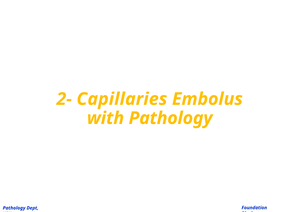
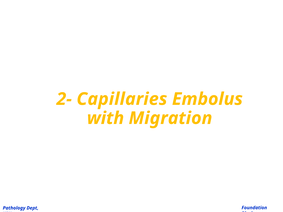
with Pathology: Pathology -> Migration
